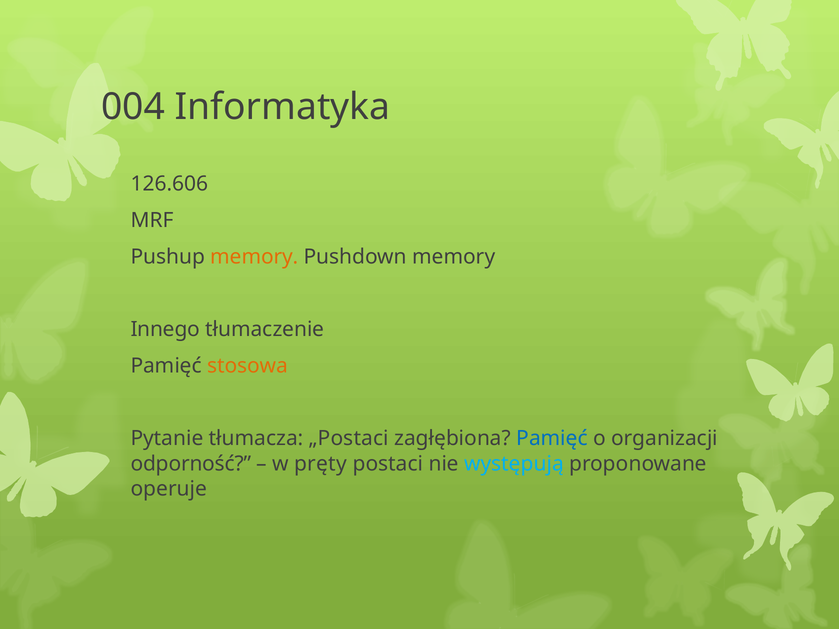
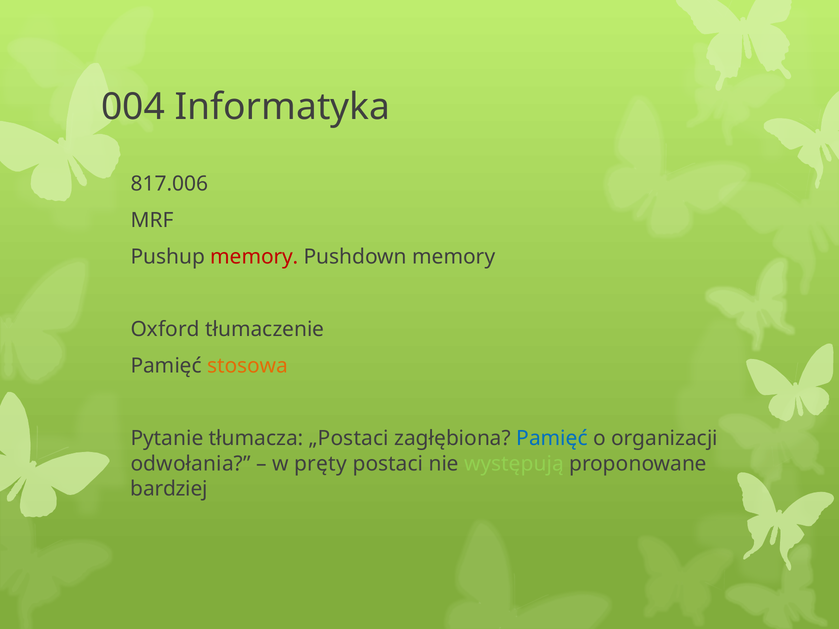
126.606: 126.606 -> 817.006
memory at (254, 257) colour: orange -> red
Innego: Innego -> Oxford
odporność: odporność -> odwołania
występują colour: light blue -> light green
operuje: operuje -> bardziej
